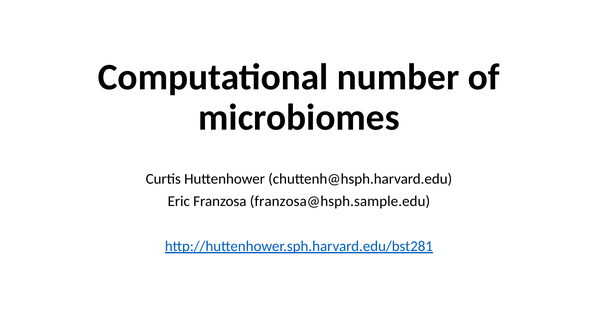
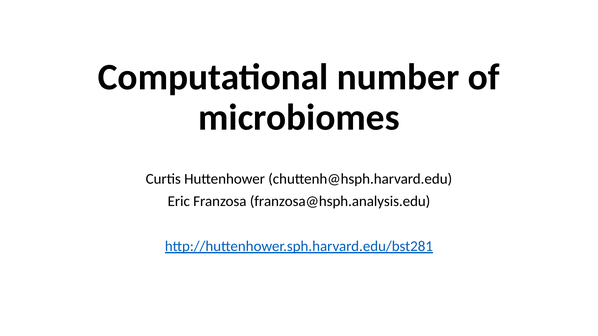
franzosa@hsph.sample.edu: franzosa@hsph.sample.edu -> franzosa@hsph.analysis.edu
